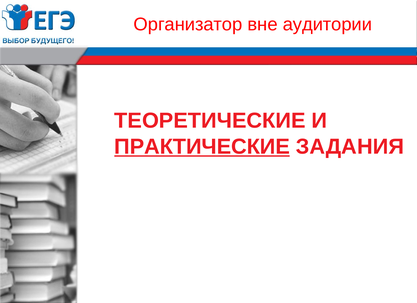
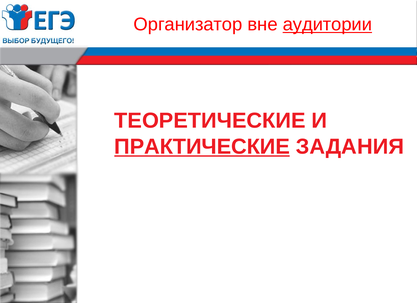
аудитории underline: none -> present
